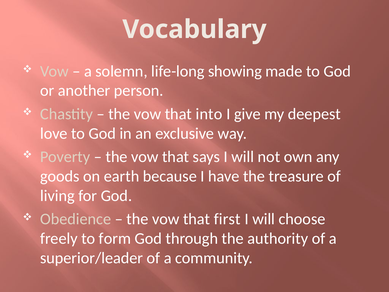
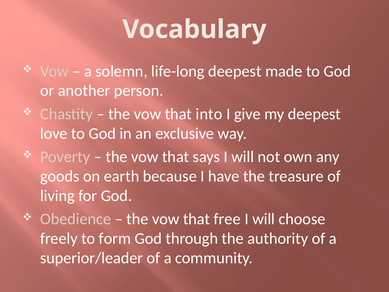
life-long showing: showing -> deepest
first: first -> free
